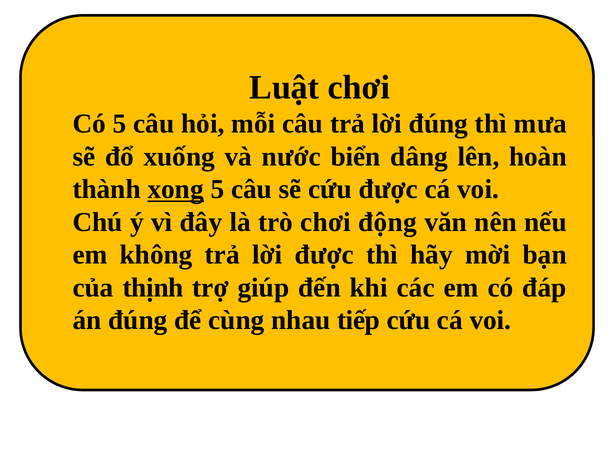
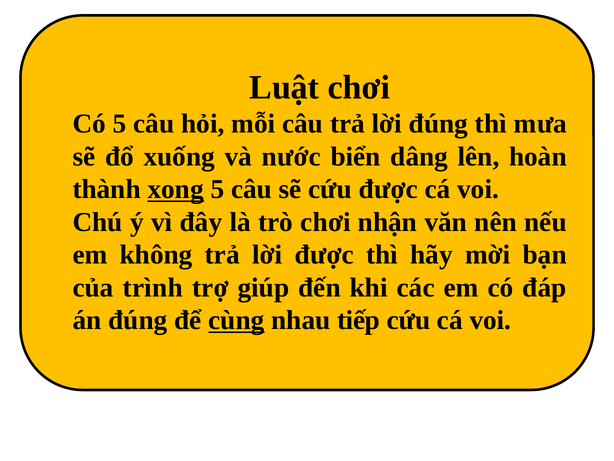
động: động -> nhận
thịnh: thịnh -> trình
cùng underline: none -> present
